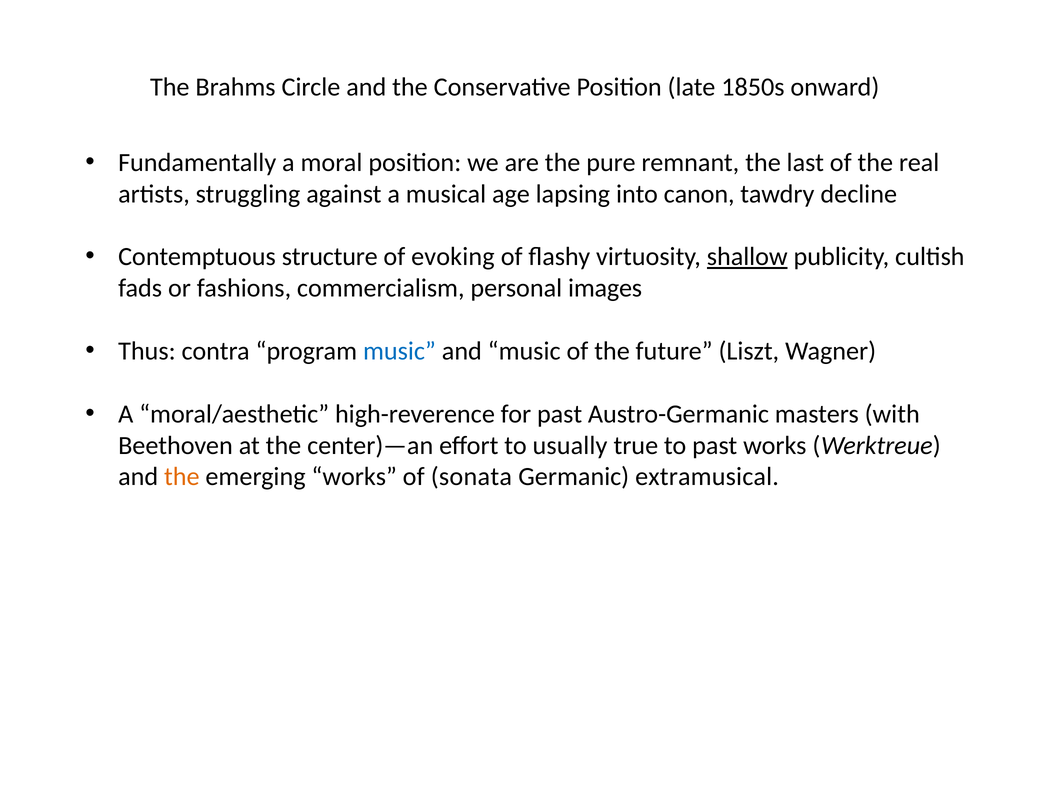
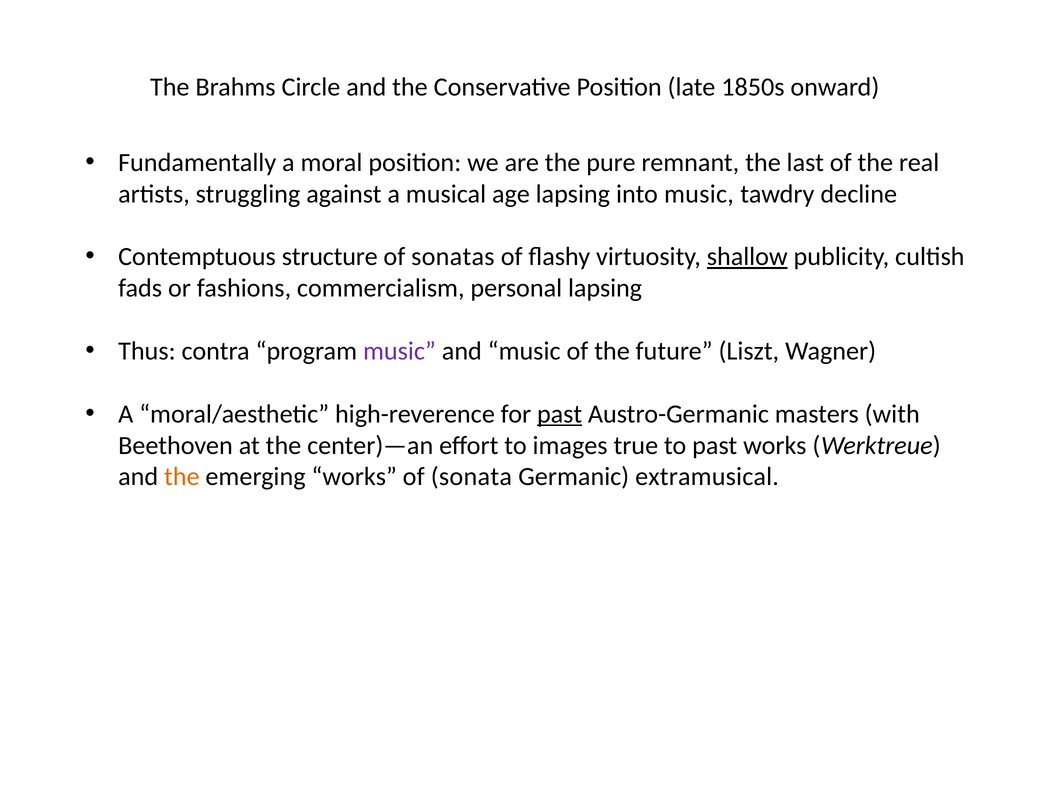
into canon: canon -> music
evoking: evoking -> sonatas
personal images: images -> lapsing
music at (399, 351) colour: blue -> purple
past at (560, 414) underline: none -> present
usually: usually -> images
